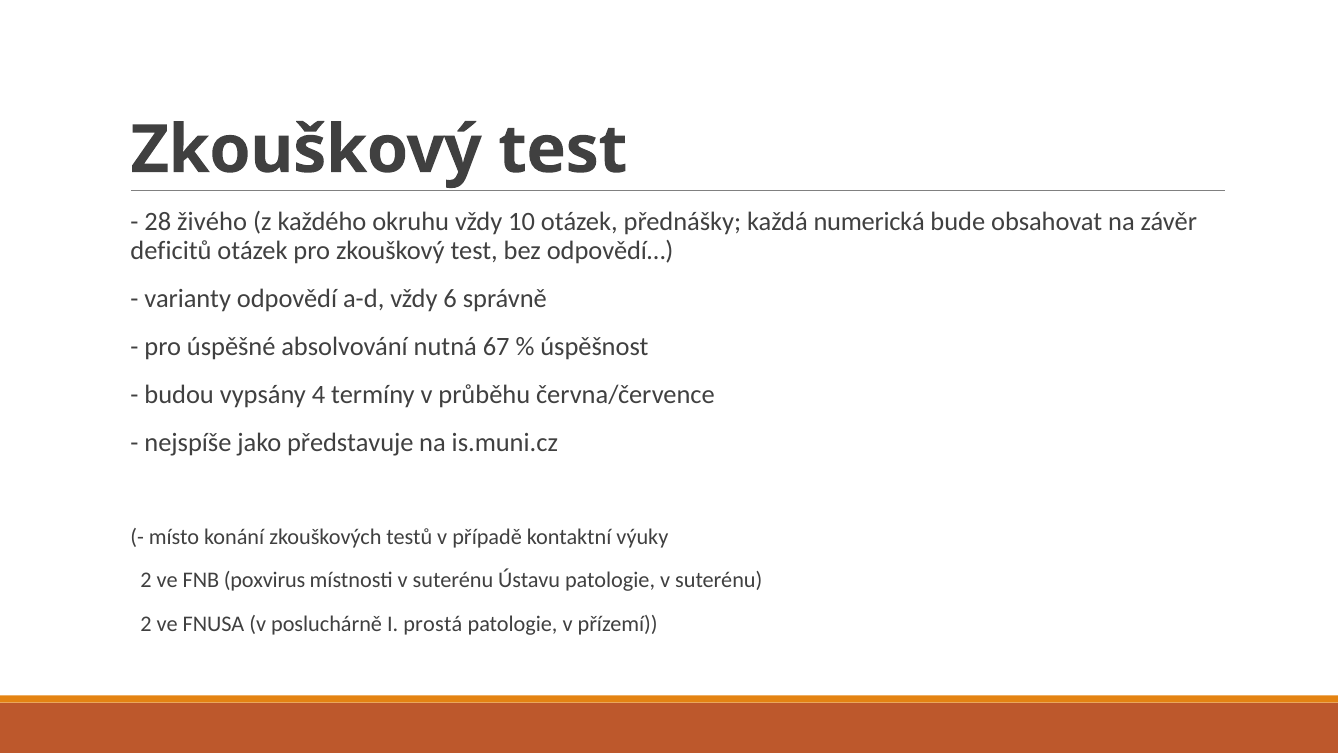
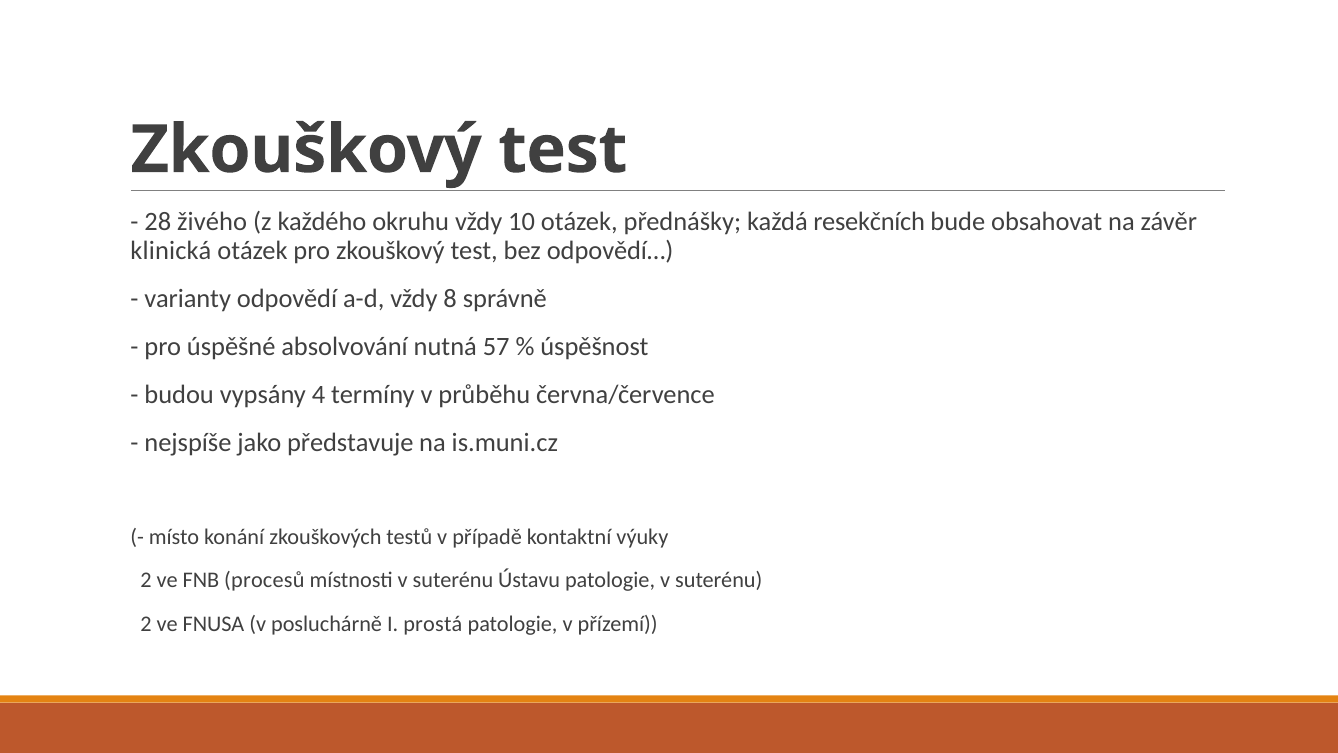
numerická: numerická -> resekčních
deficitů: deficitů -> klinická
6: 6 -> 8
67: 67 -> 57
poxvirus: poxvirus -> procesů
